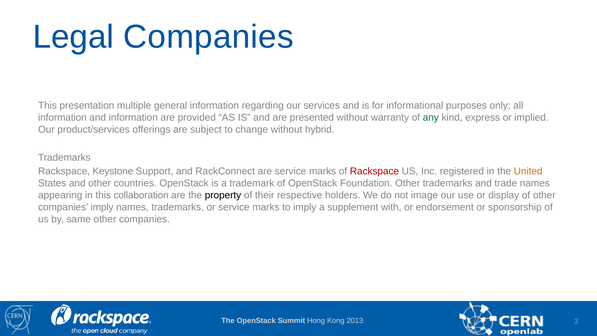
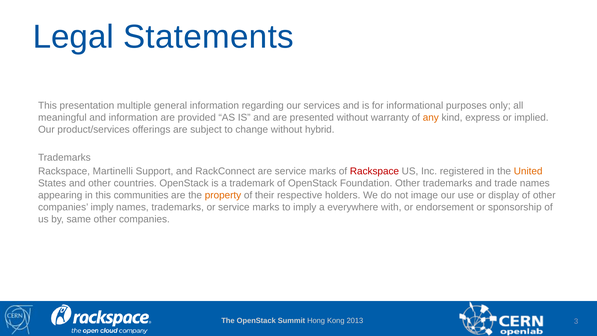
Legal Companies: Companies -> Statements
information at (62, 118): information -> meaningful
any colour: green -> orange
Keystone: Keystone -> Martinelli
collaboration: collaboration -> communities
property colour: black -> orange
supplement: supplement -> everywhere
